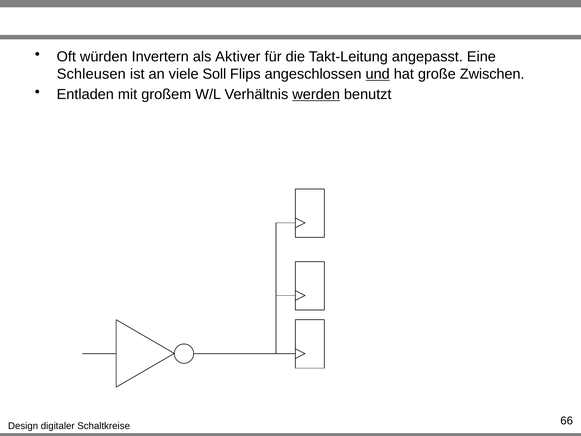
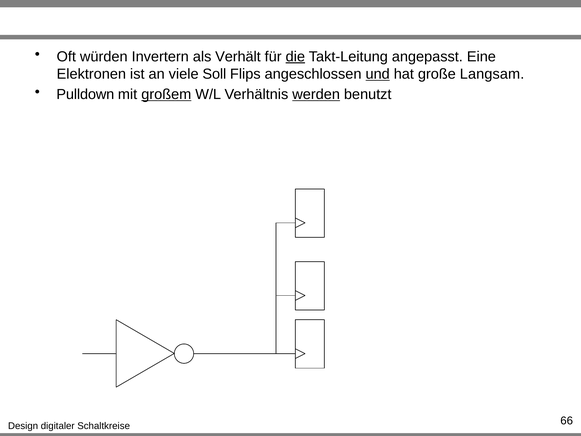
Aktiver: Aktiver -> Verhält
die underline: none -> present
Schleusen: Schleusen -> Elektronen
Zwischen: Zwischen -> Langsam
Entladen: Entladen -> Pulldown
großem underline: none -> present
